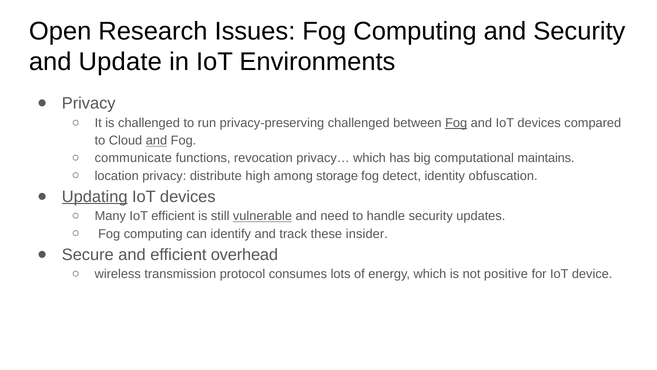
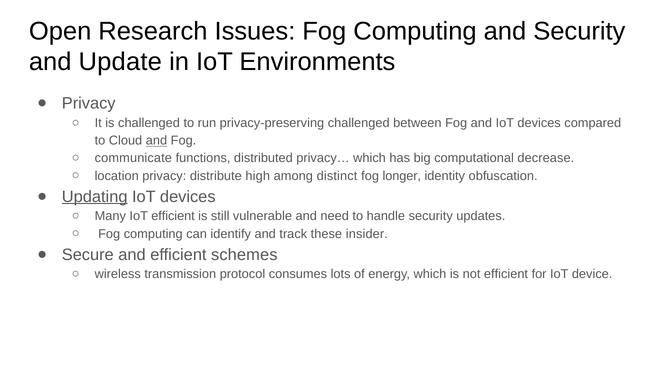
Fog at (456, 123) underline: present -> none
revocation: revocation -> distributed
maintains: maintains -> decrease
storage: storage -> distinct
detect: detect -> longer
vulnerable underline: present -> none
overhead: overhead -> schemes
not positive: positive -> efficient
